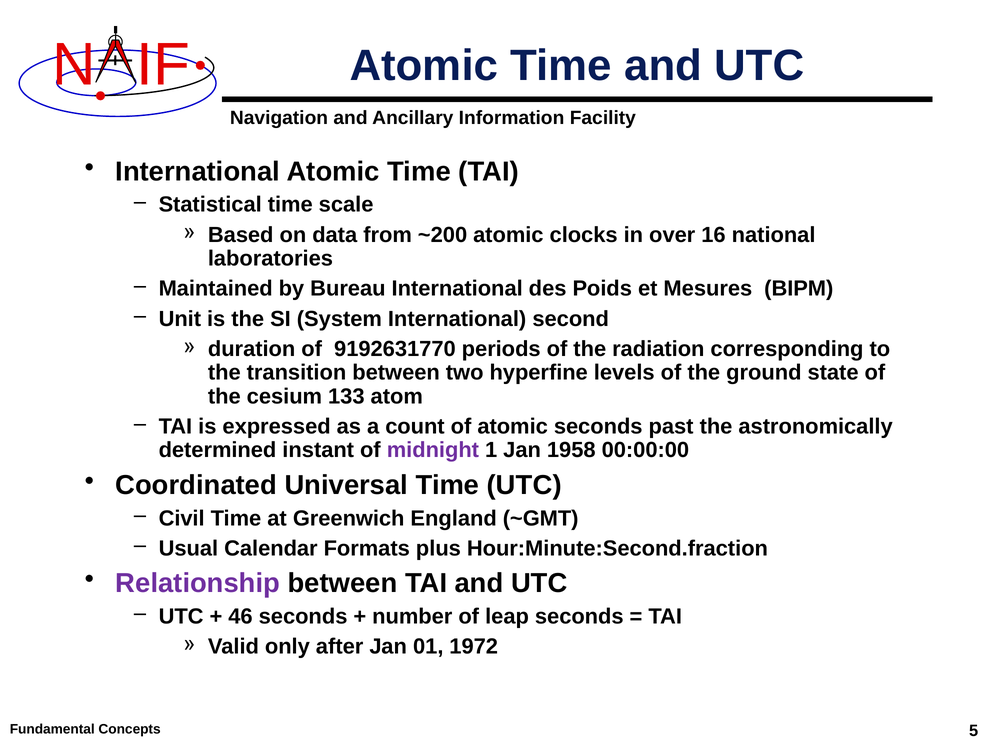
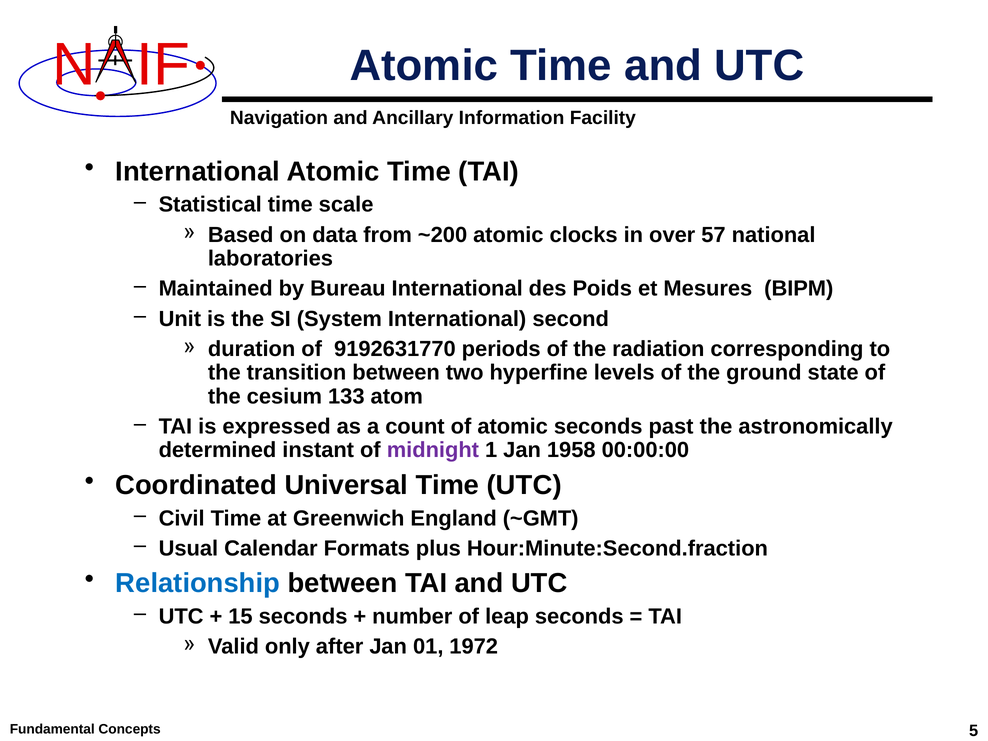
16: 16 -> 57
Relationship colour: purple -> blue
46: 46 -> 15
